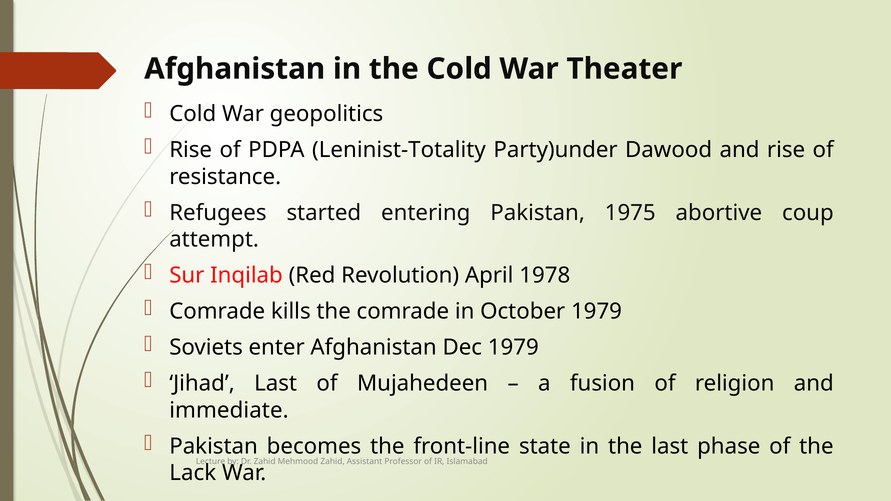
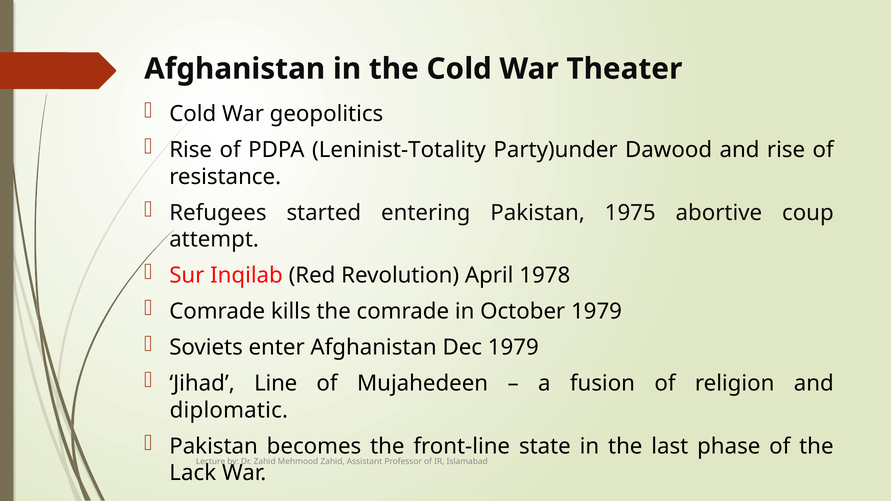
Jihad Last: Last -> Line
immediate: immediate -> diplomatic
